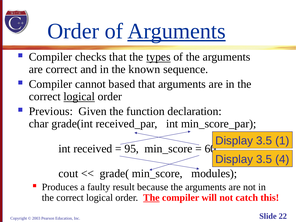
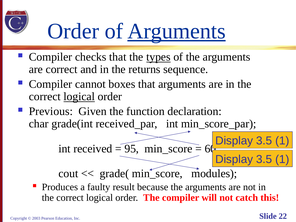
known: known -> returns
based: based -> boxes
4 at (282, 159): 4 -> 1
The at (151, 198) underline: present -> none
